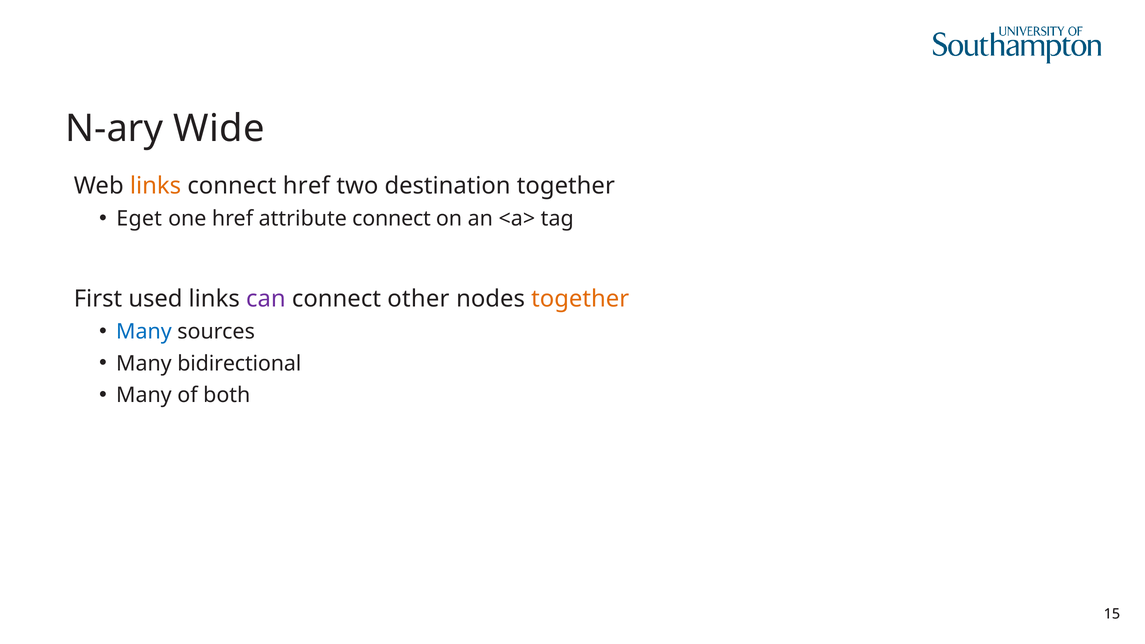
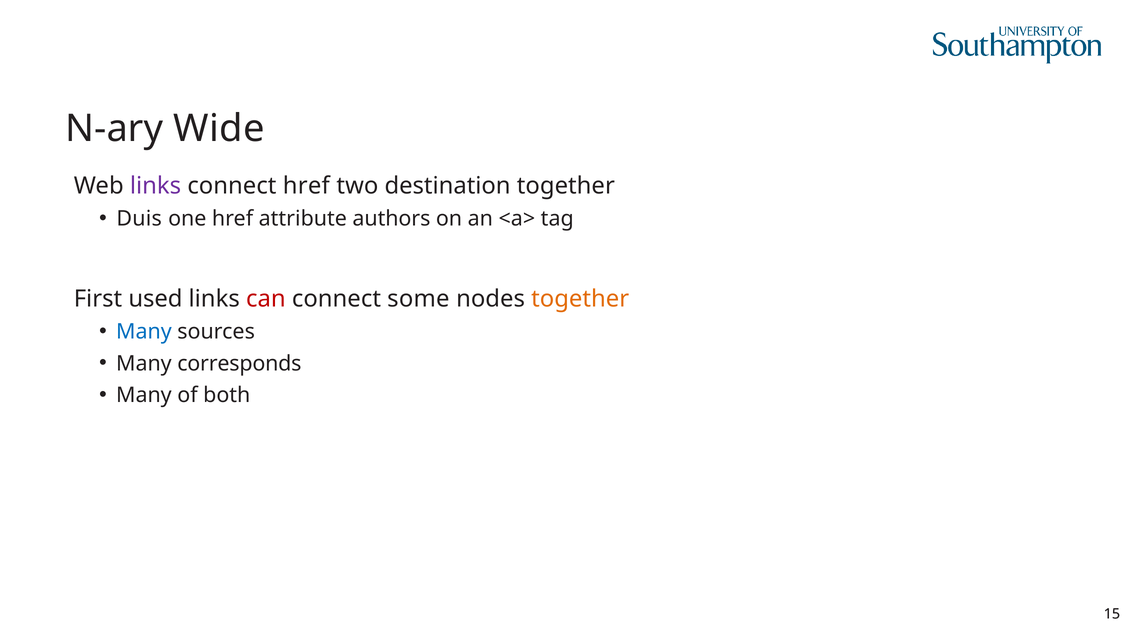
links at (156, 186) colour: orange -> purple
Eget: Eget -> Duis
attribute connect: connect -> authors
can colour: purple -> red
other: other -> some
bidirectional: bidirectional -> corresponds
